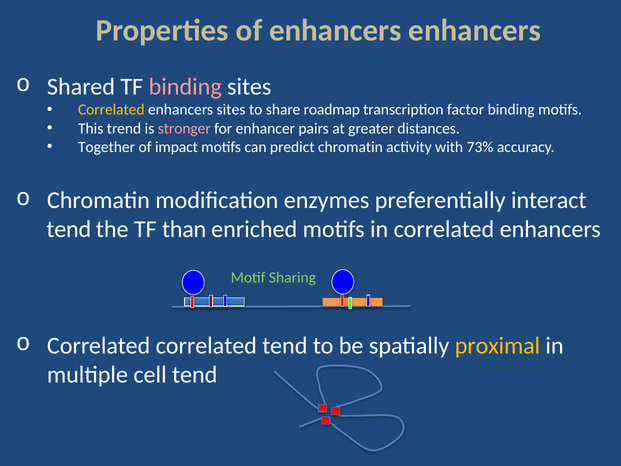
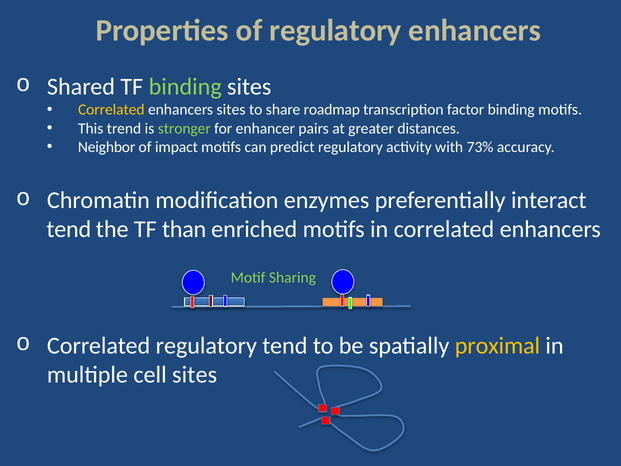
of enhancers: enhancers -> regulatory
binding at (185, 86) colour: pink -> light green
stronger colour: pink -> light green
Together: Together -> Neighbor
predict chromatin: chromatin -> regulatory
Correlated correlated: correlated -> regulatory
cell tend: tend -> sites
